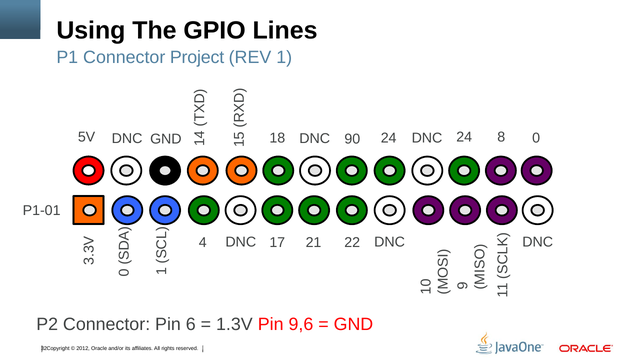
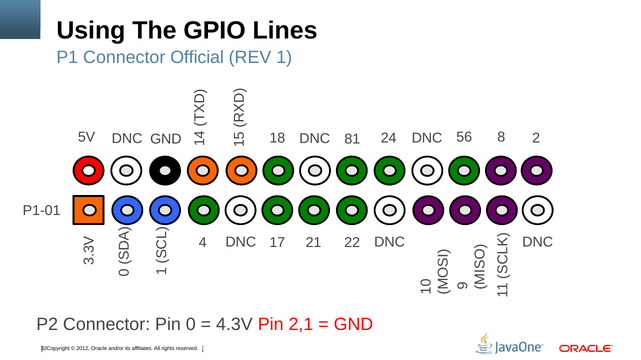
Project: Project -> Official
90: 90 -> 81
24 24: 24 -> 56
8 0: 0 -> 2
Pin 6: 6 -> 0
1.3V: 1.3V -> 4.3V
9,6: 9,6 -> 2,1
